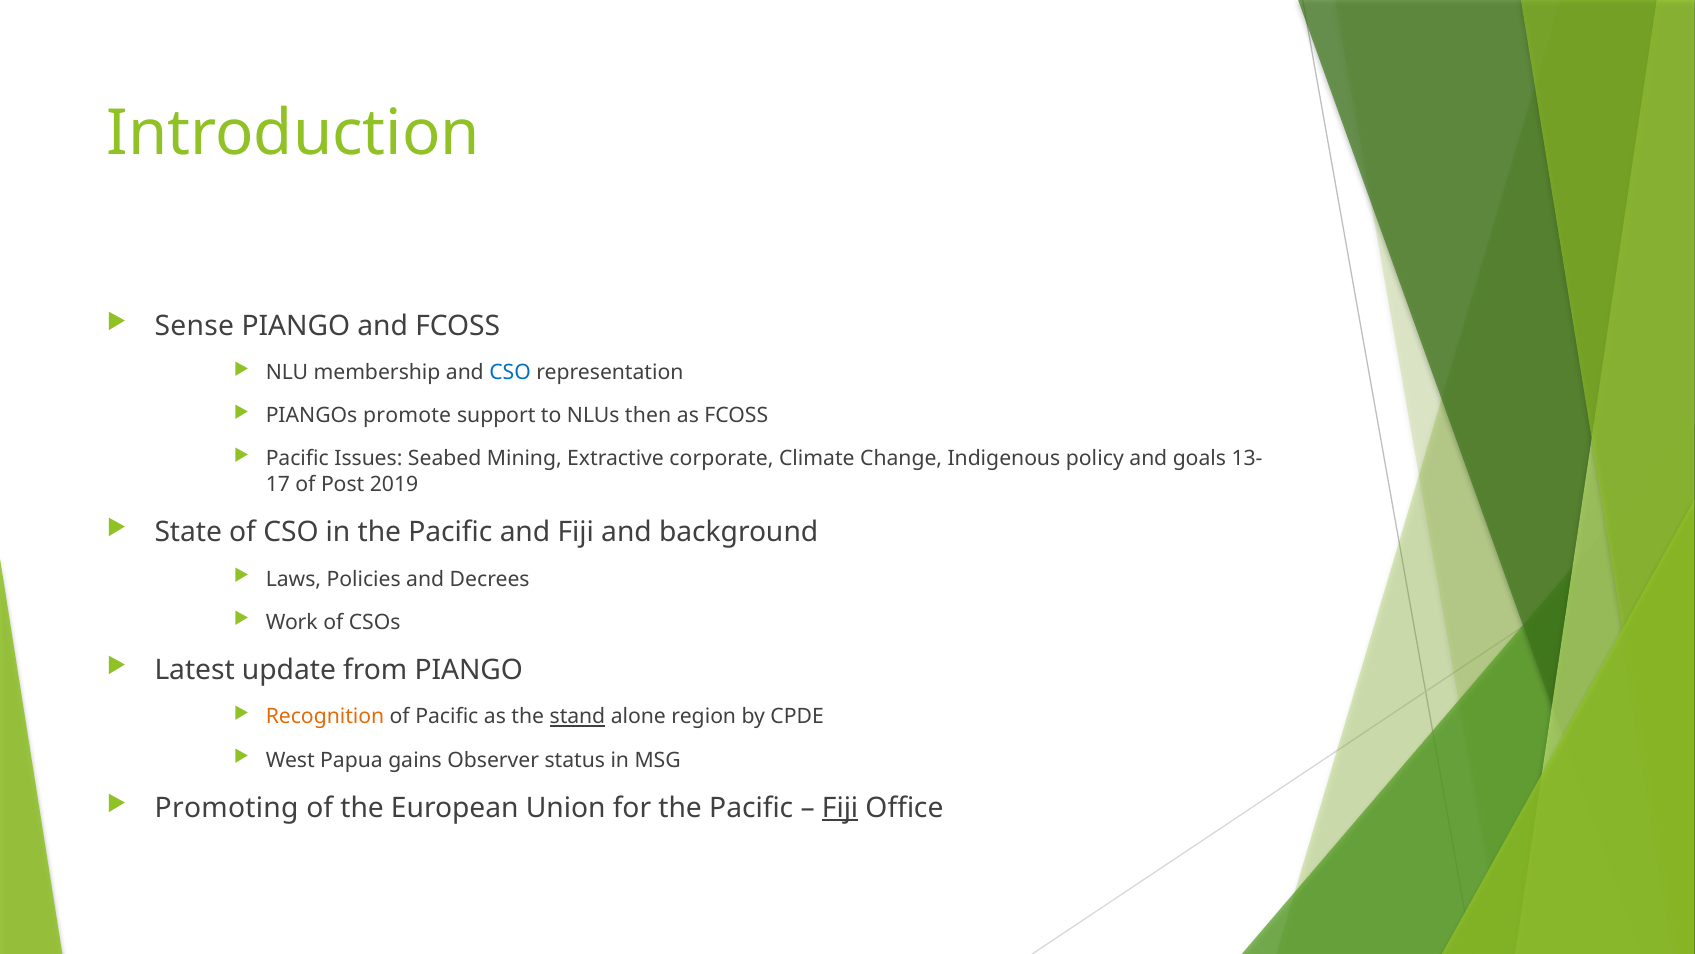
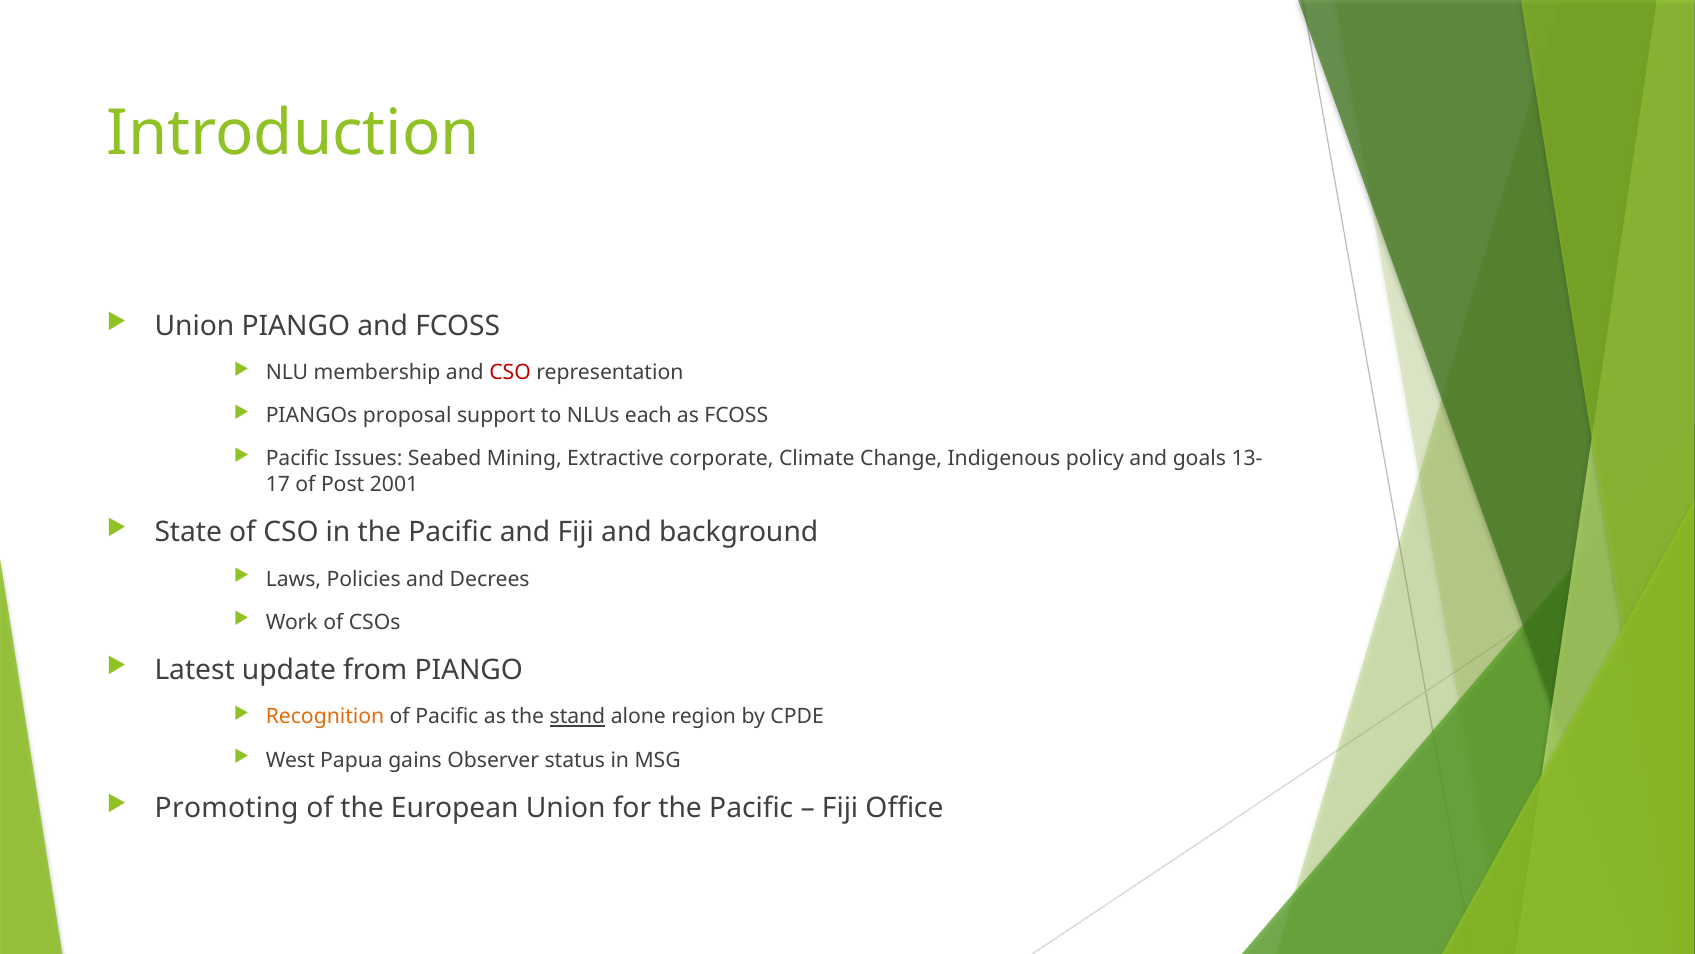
Sense at (194, 326): Sense -> Union
CSO at (510, 372) colour: blue -> red
promote: promote -> proposal
then: then -> each
2019: 2019 -> 2001
Fiji at (840, 807) underline: present -> none
